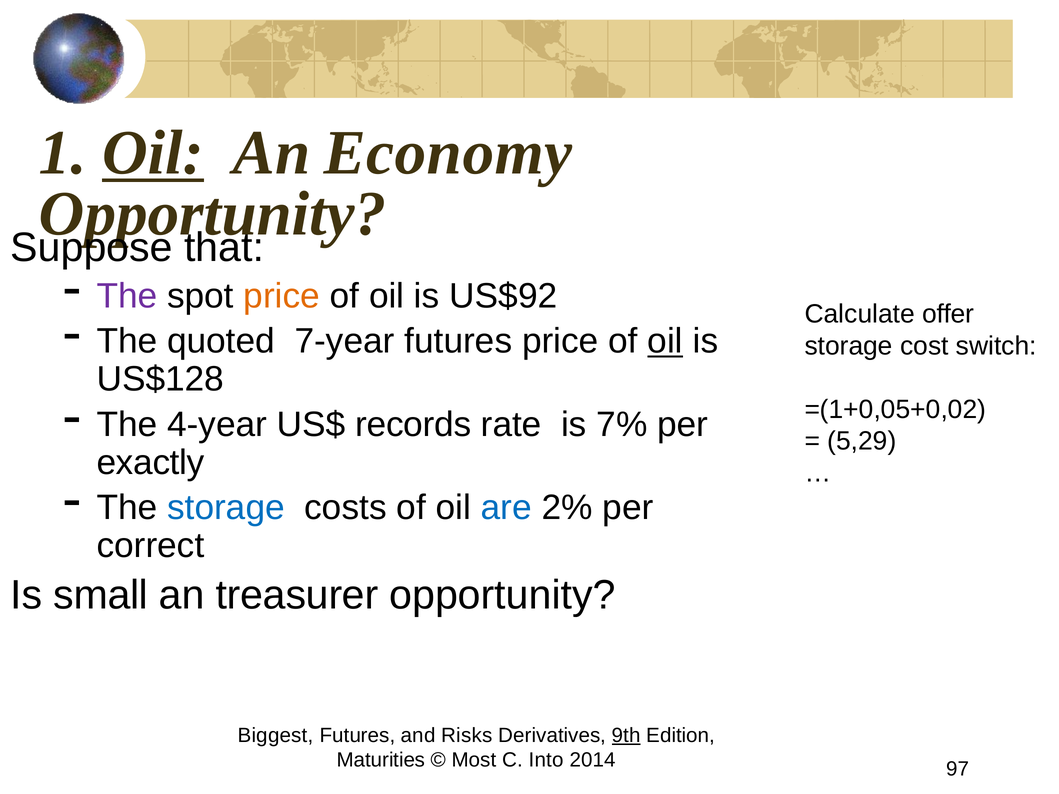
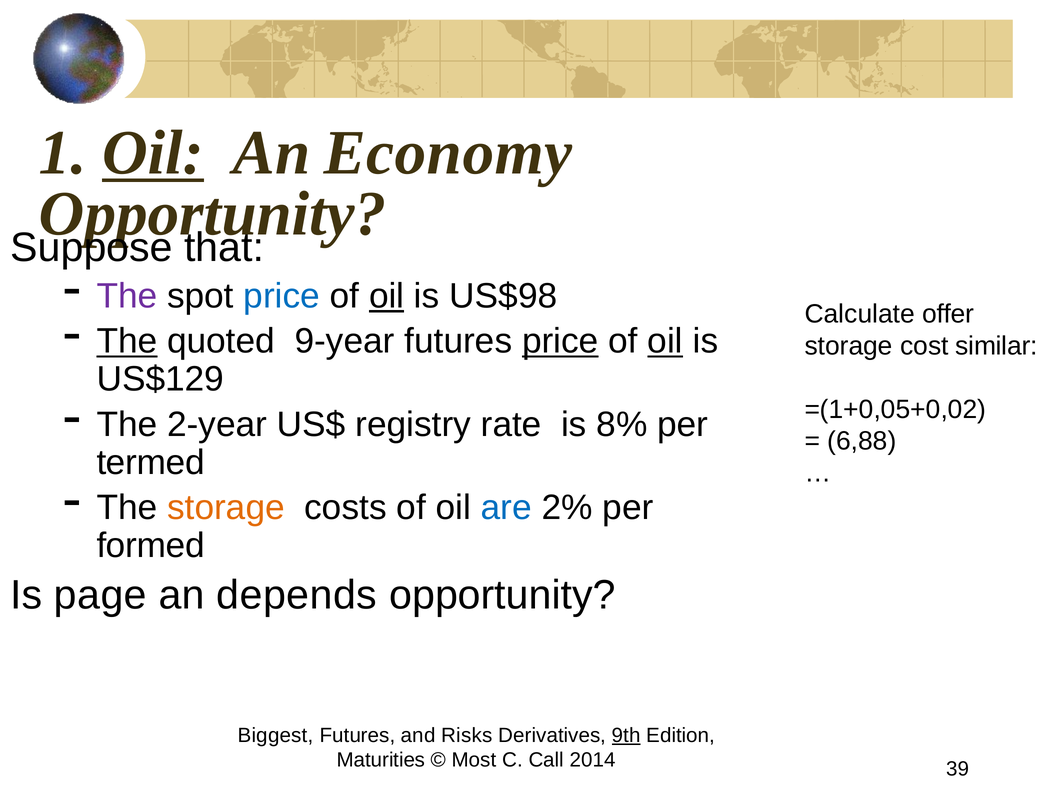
price at (282, 296) colour: orange -> blue
oil at (387, 296) underline: none -> present
US$92: US$92 -> US$98
The at (127, 341) underline: none -> present
7-year: 7-year -> 9-year
price at (560, 341) underline: none -> present
switch: switch -> similar
US$128: US$128 -> US$129
4-year: 4-year -> 2-year
records: records -> registry
7%: 7% -> 8%
5,29: 5,29 -> 6,88
exactly: exactly -> termed
storage at (226, 508) colour: blue -> orange
correct: correct -> formed
small: small -> page
treasurer: treasurer -> depends
Into: Into -> Call
97: 97 -> 39
